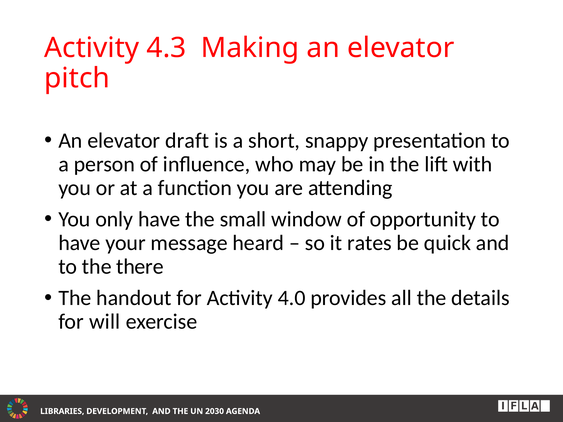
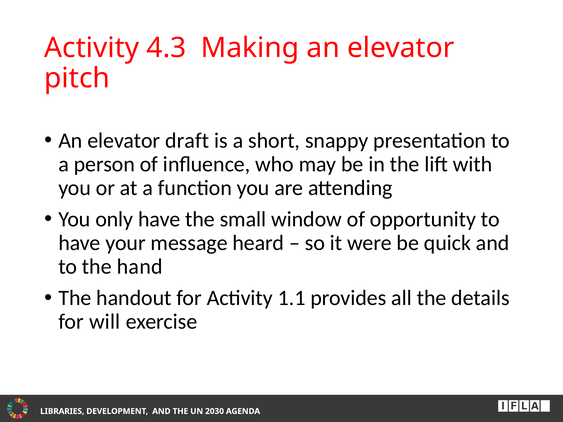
rates: rates -> were
there: there -> hand
4.0: 4.0 -> 1.1
